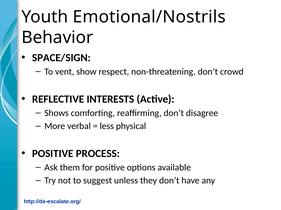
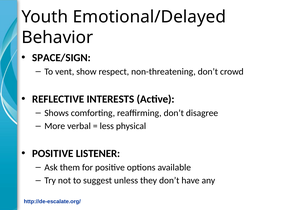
Emotional/Nostrils: Emotional/Nostrils -> Emotional/Delayed
PROCESS: PROCESS -> LISTENER
